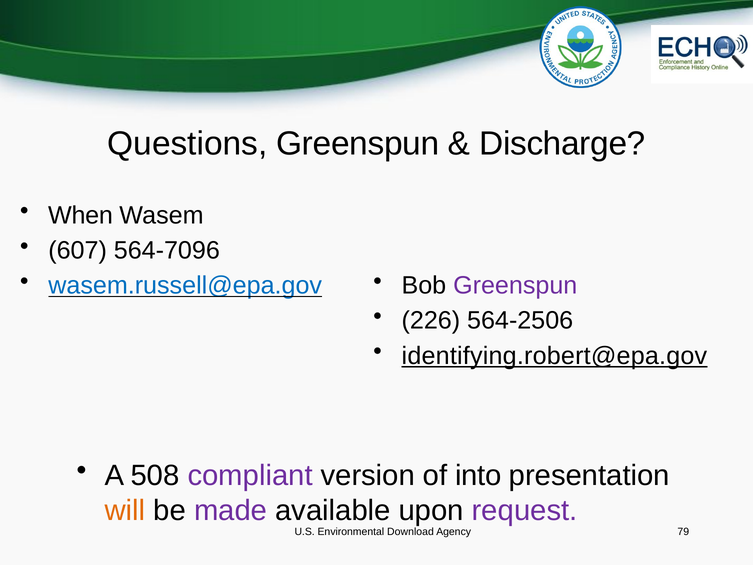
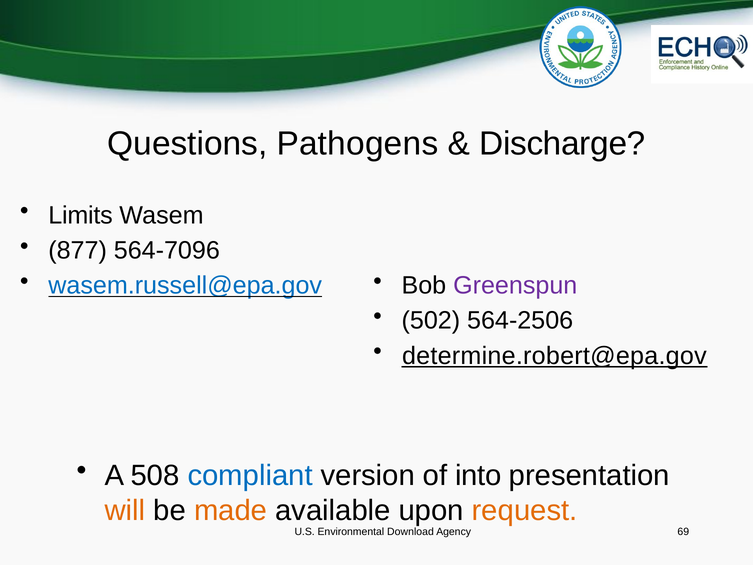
Questions Greenspun: Greenspun -> Pathogens
When: When -> Limits
607: 607 -> 877
226: 226 -> 502
identifying.robert@epa.gov: identifying.robert@epa.gov -> determine.robert@epa.gov
compliant colour: purple -> blue
made colour: purple -> orange
request colour: purple -> orange
79: 79 -> 69
